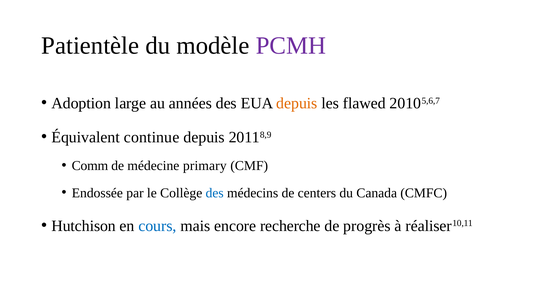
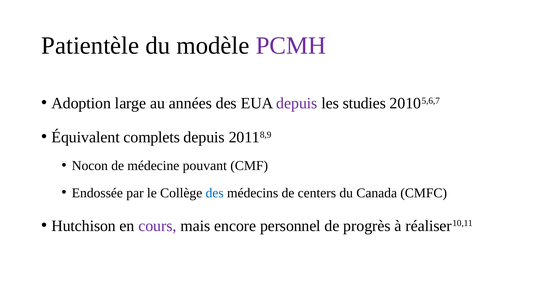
depuis at (297, 103) colour: orange -> purple
flawed: flawed -> studies
continue: continue -> complets
Comm: Comm -> Nocon
primary: primary -> pouvant
cours colour: blue -> purple
recherche: recherche -> personnel
